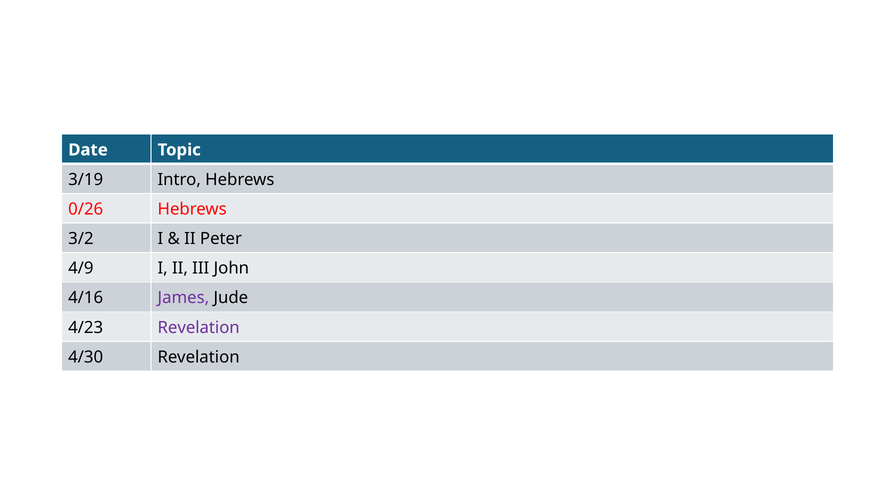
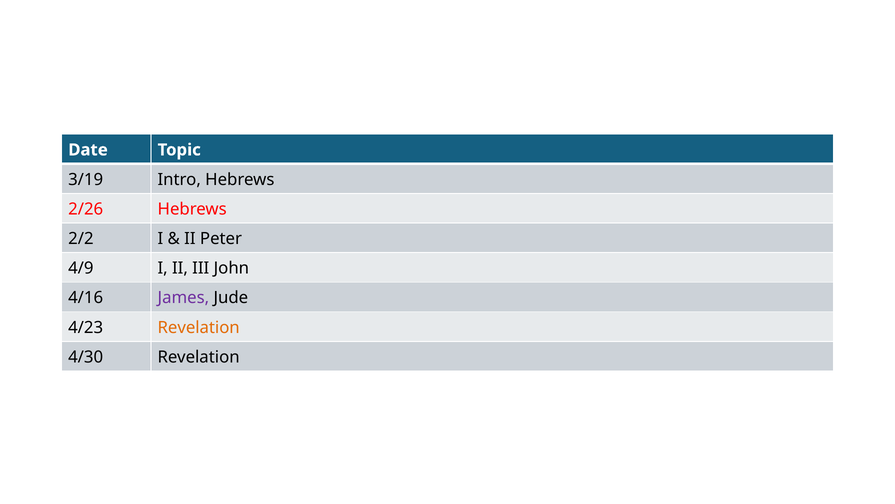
0/26: 0/26 -> 2/26
3/2: 3/2 -> 2/2
Revelation at (199, 327) colour: purple -> orange
